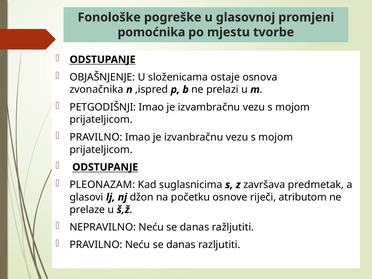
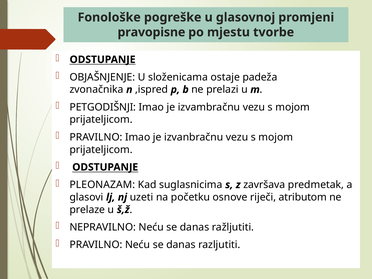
pomoćnika: pomoćnika -> pravopisne
osnova: osnova -> padeža
džon: džon -> uzeti
